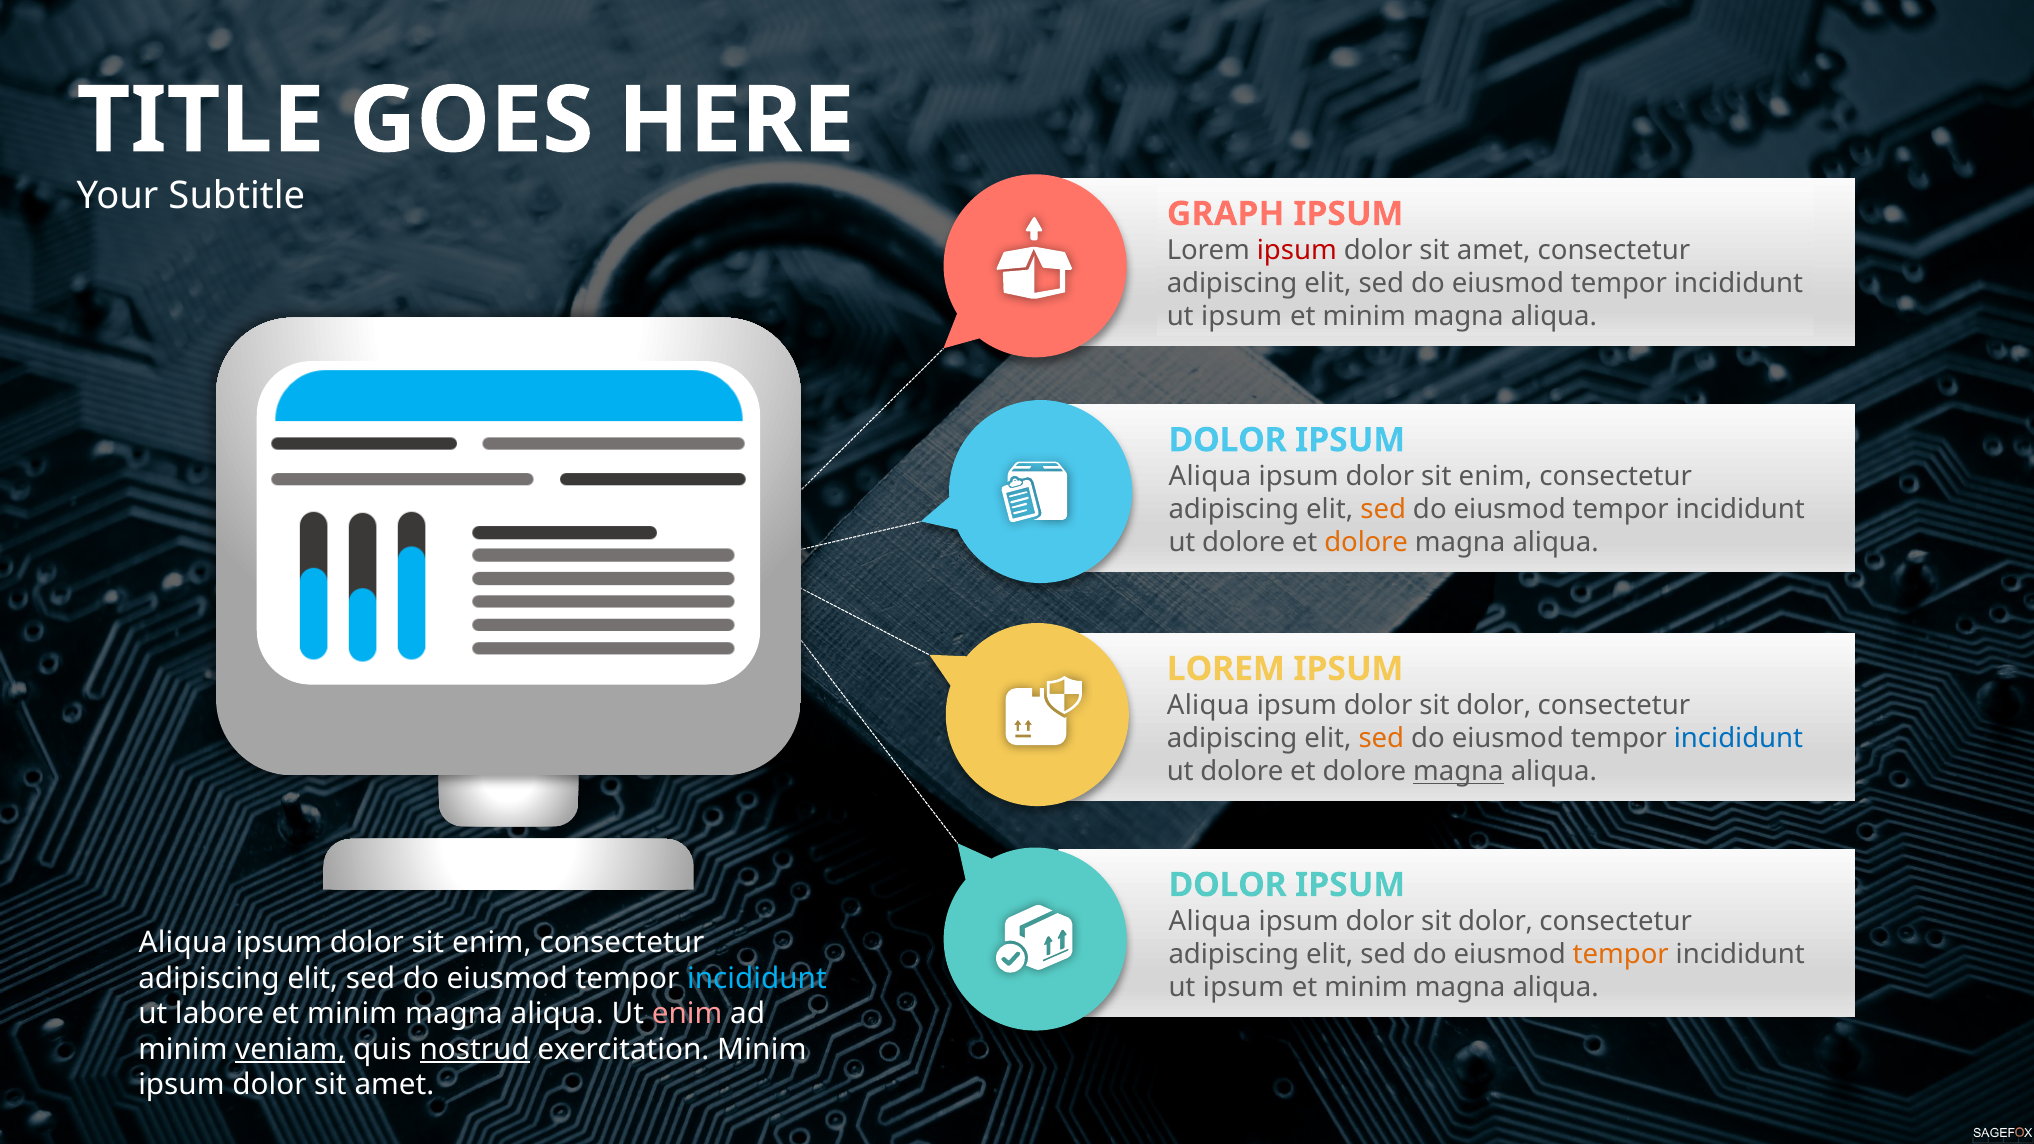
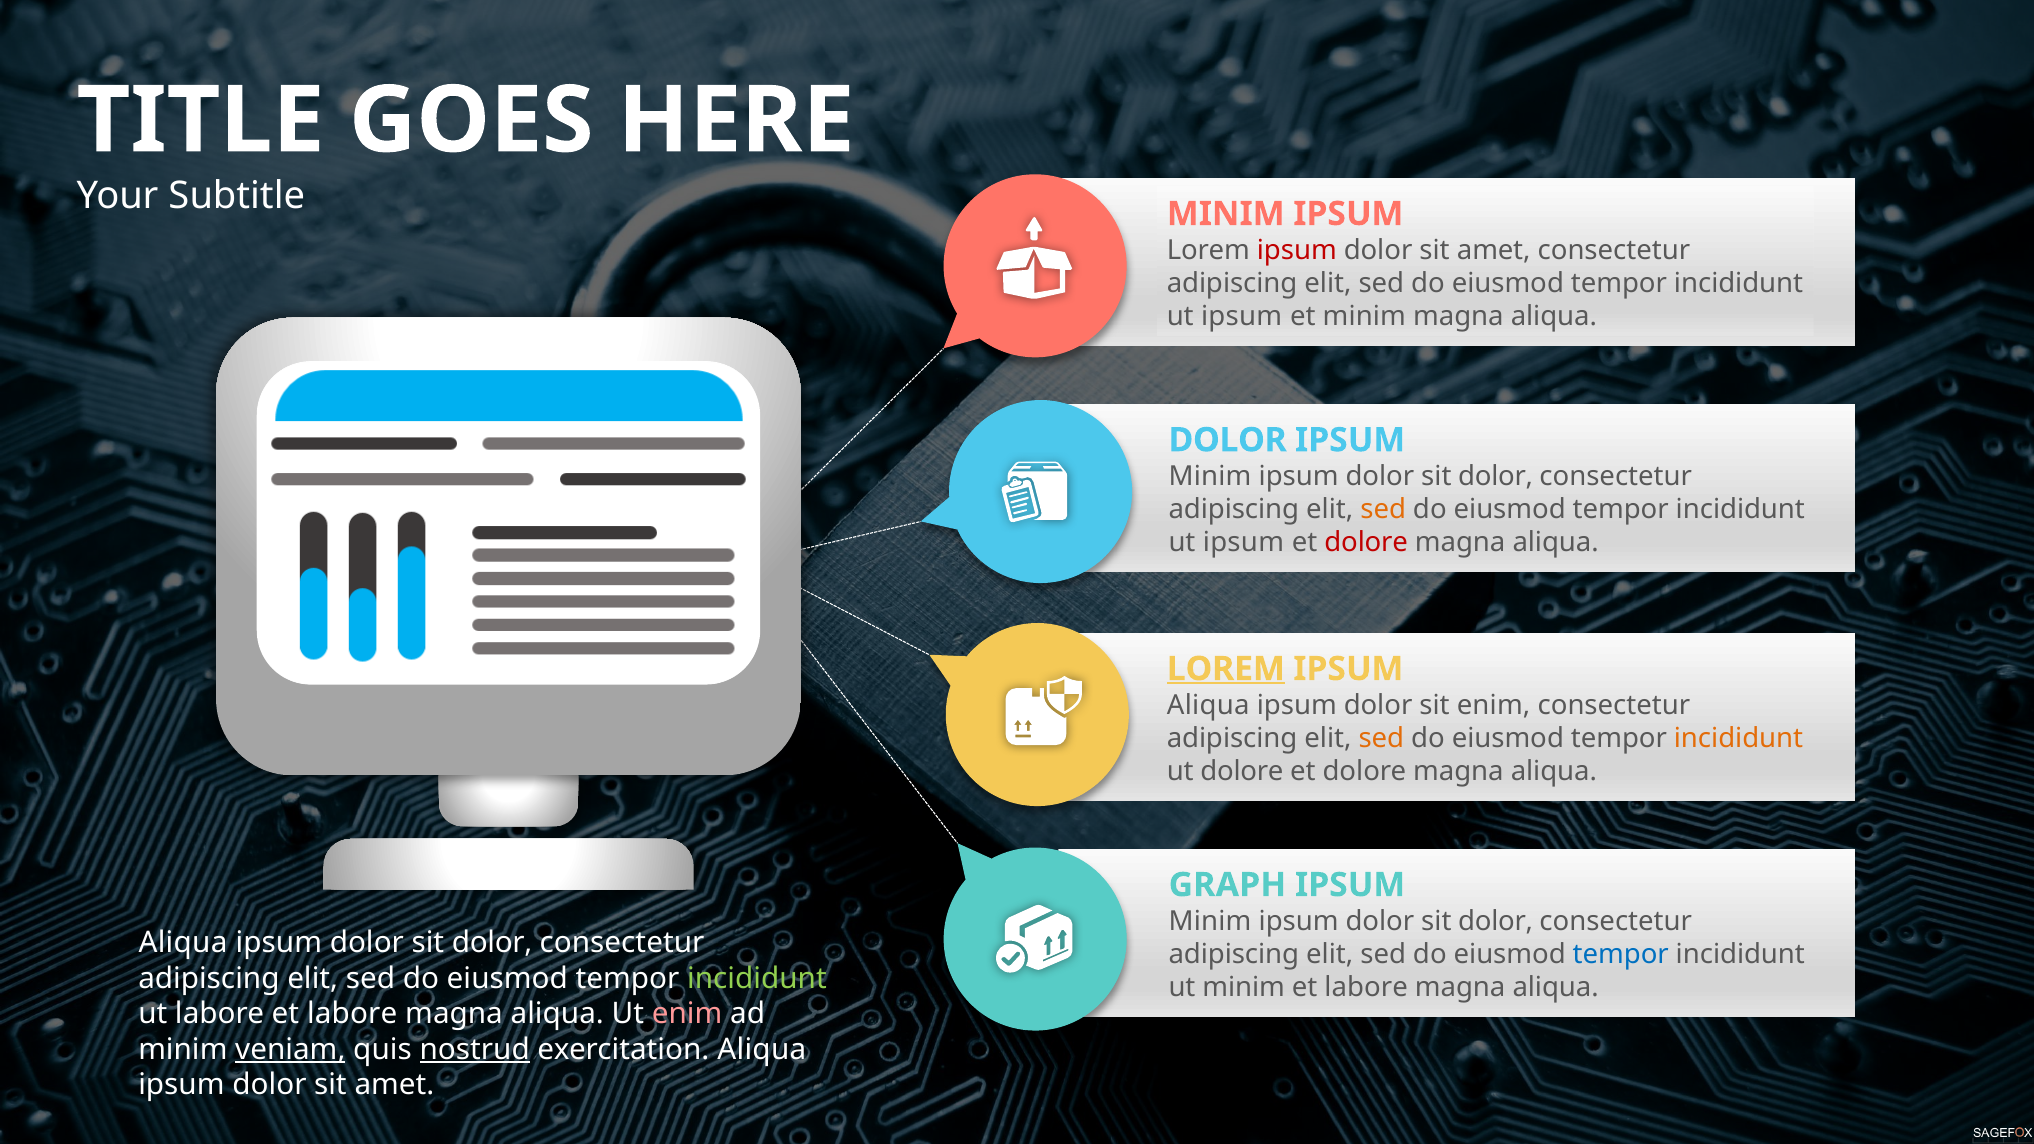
GRAPH at (1226, 214): GRAPH -> MINIM
Aliqua at (1210, 477): Aliqua -> Minim
enim at (1495, 477): enim -> dolor
dolore at (1244, 543): dolore -> ipsum
dolore at (1366, 543) colour: orange -> red
LOREM at (1226, 669) underline: none -> present
dolor at (1494, 705): dolor -> enim
incididunt at (1739, 739) colour: blue -> orange
magna at (1458, 772) underline: present -> none
DOLOR at (1228, 885): DOLOR -> GRAPH
Aliqua at (1210, 922): Aliqua -> Minim
enim at (492, 943): enim -> dolor
tempor at (1621, 955) colour: orange -> blue
incididunt at (757, 978) colour: light blue -> light green
ipsum at (1243, 988): ipsum -> minim
minim at (1366, 988): minim -> labore
labore et minim: minim -> labore
exercitation Minim: Minim -> Aliqua
